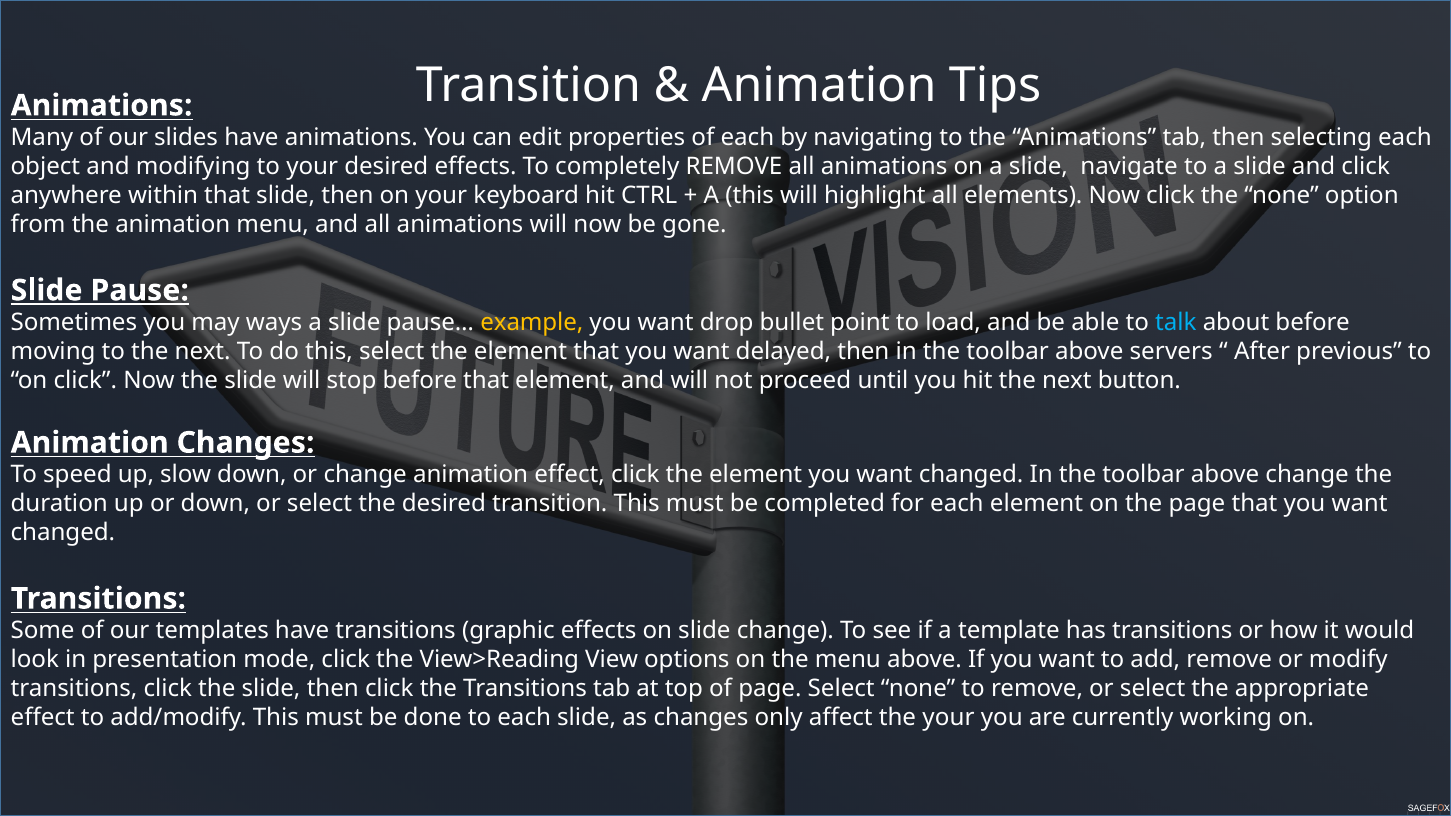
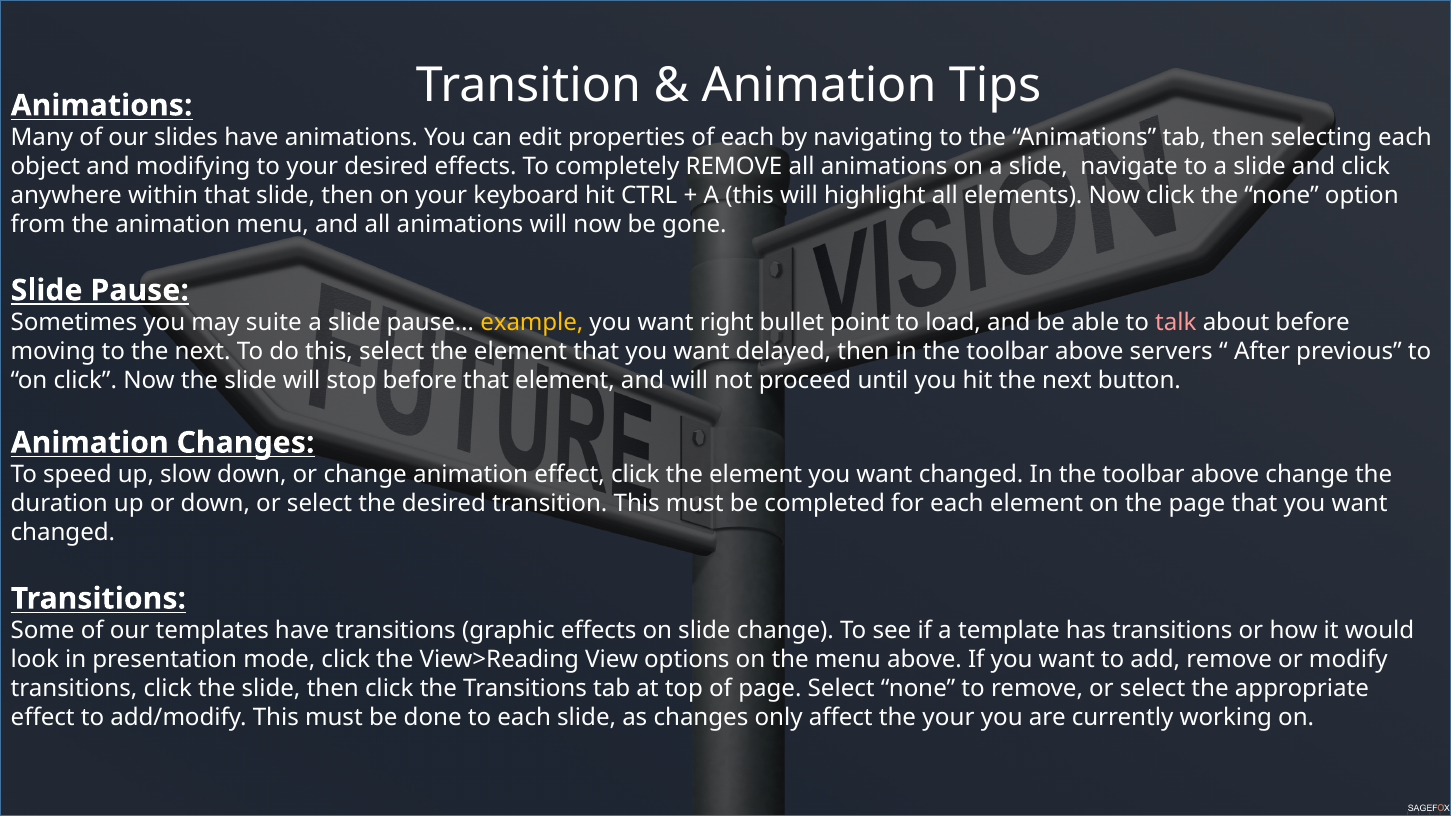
ways: ways -> suite
drop: drop -> right
talk colour: light blue -> pink
